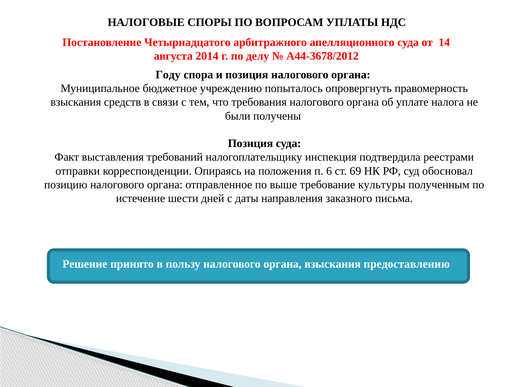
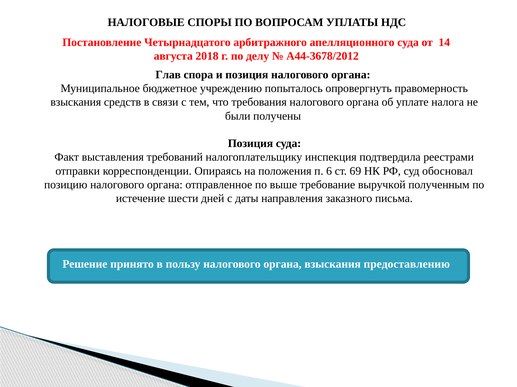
2014: 2014 -> 2018
Году: Году -> Глав
культуры: культуры -> выручкой
